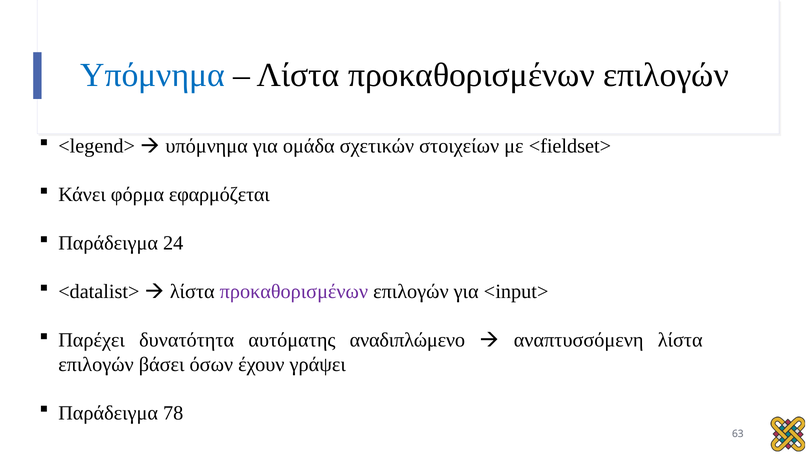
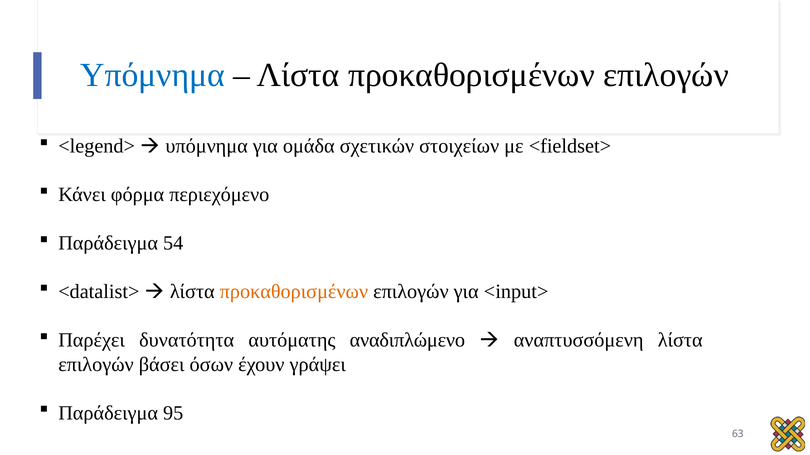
εφαρμόζεται: εφαρμόζεται -> περιεχόμενο
24: 24 -> 54
προκαθορισμένων at (294, 292) colour: purple -> orange
78: 78 -> 95
